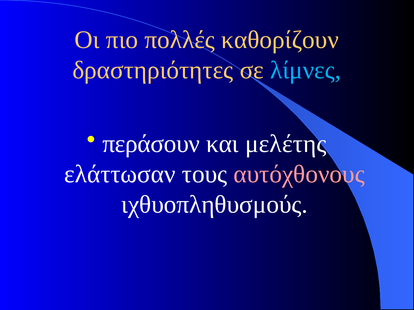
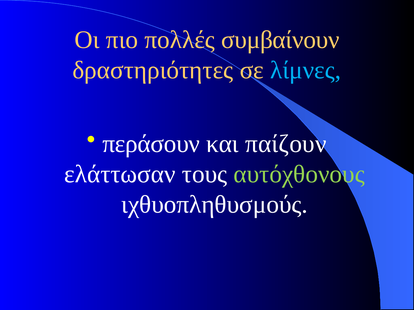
καθορίζουν: καθορίζουν -> συμβαίνουν
μελέτης: μελέτης -> παίζουν
αυτόχθονους colour: pink -> light green
